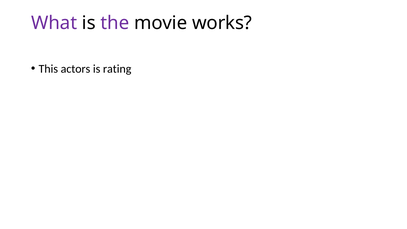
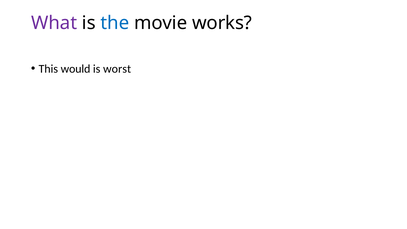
the colour: purple -> blue
actors: actors -> would
rating: rating -> worst
